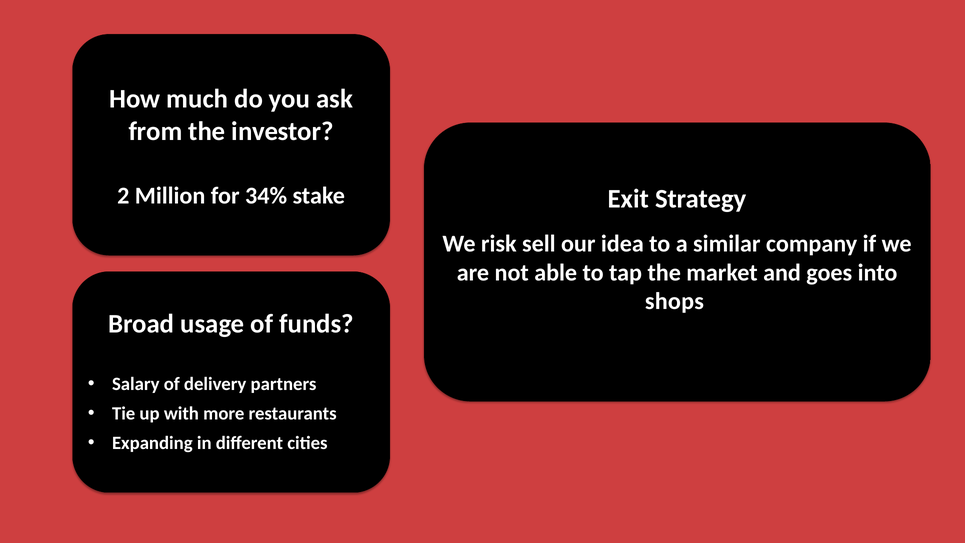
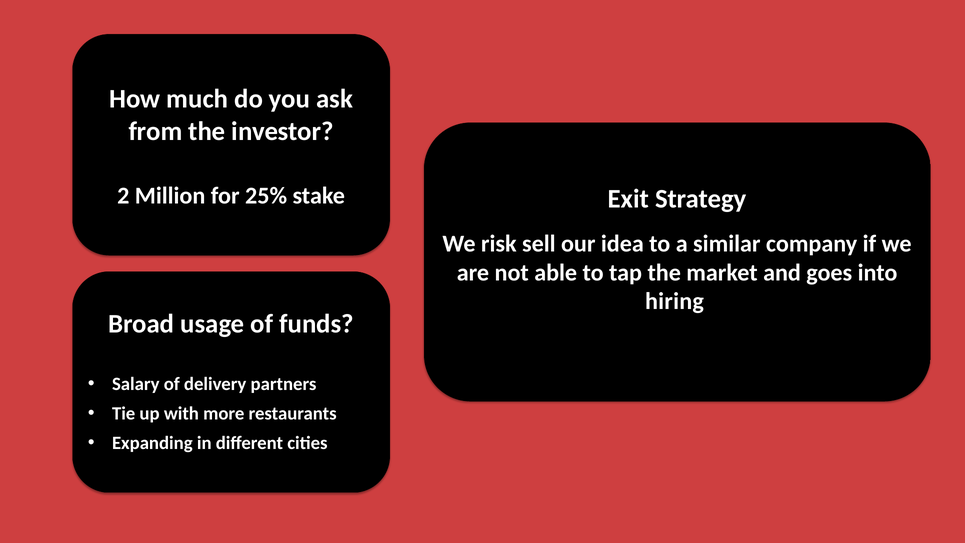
34%: 34% -> 25%
shops: shops -> hiring
